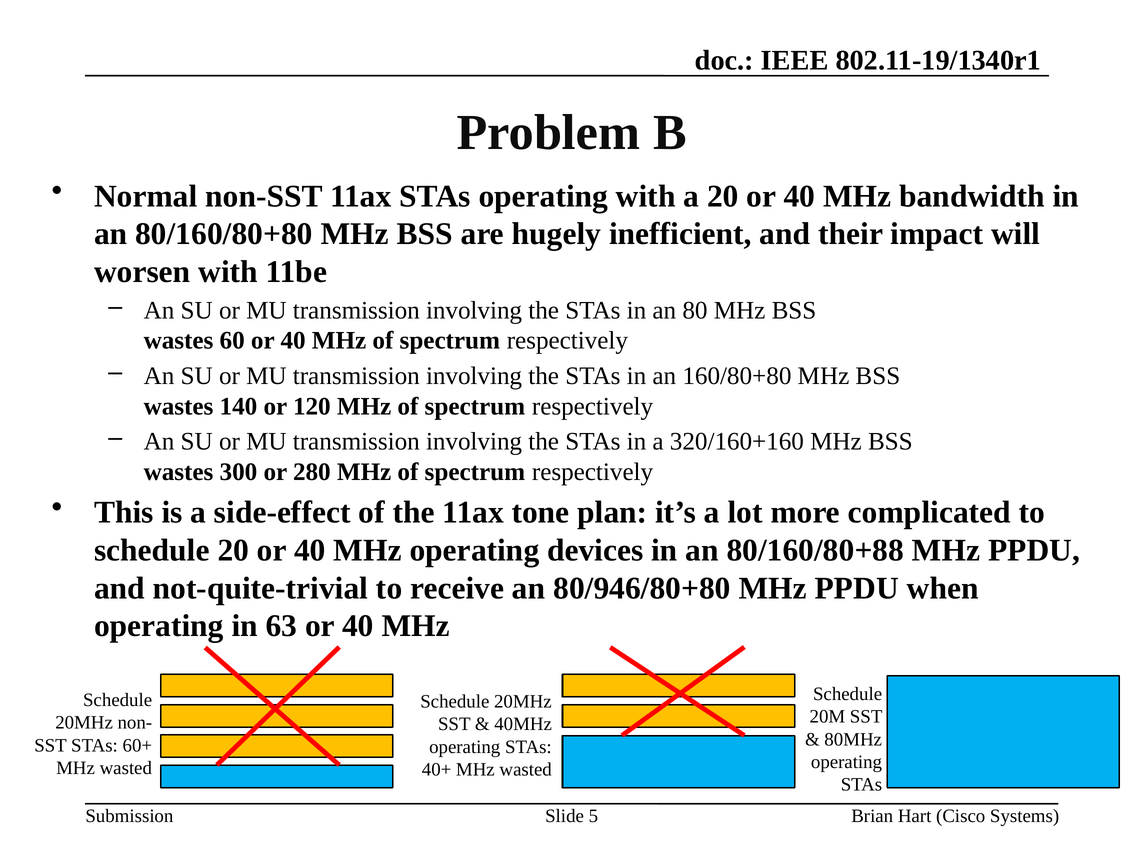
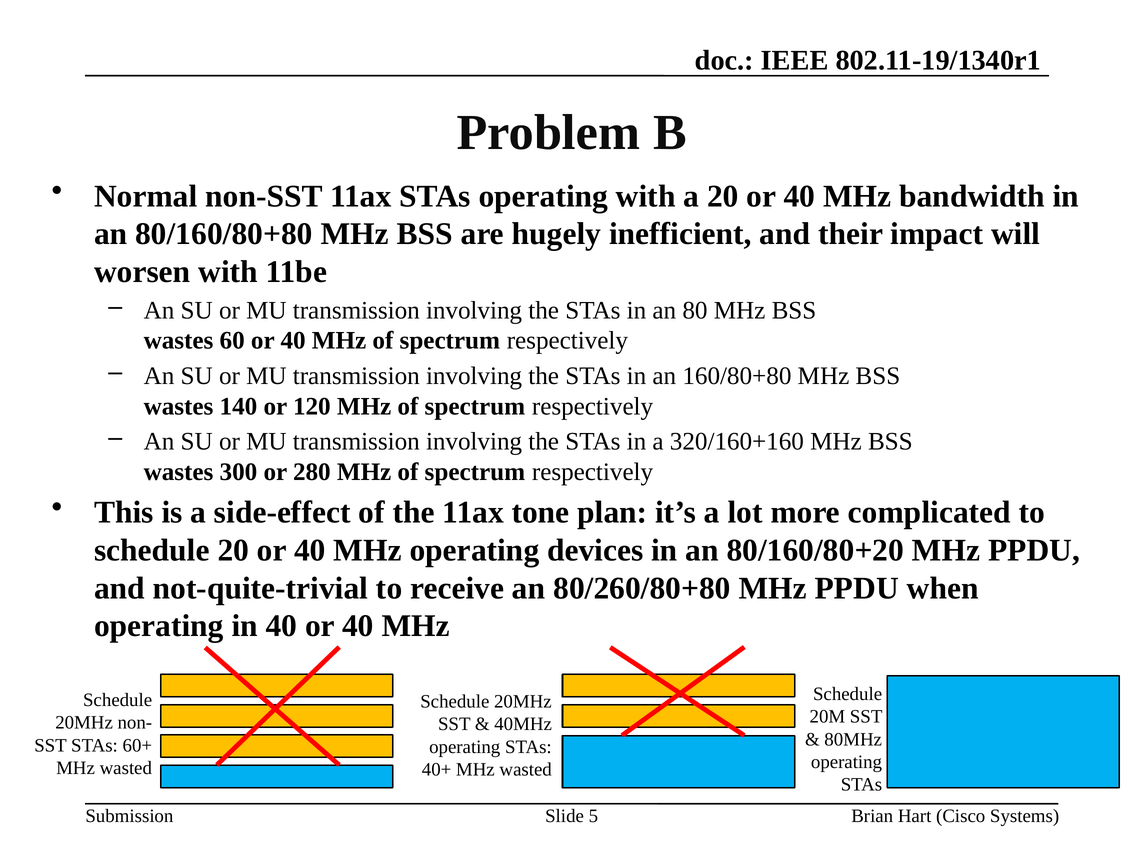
80/160/80+88: 80/160/80+88 -> 80/160/80+20
80/946/80+80: 80/946/80+80 -> 80/260/80+80
in 63: 63 -> 40
